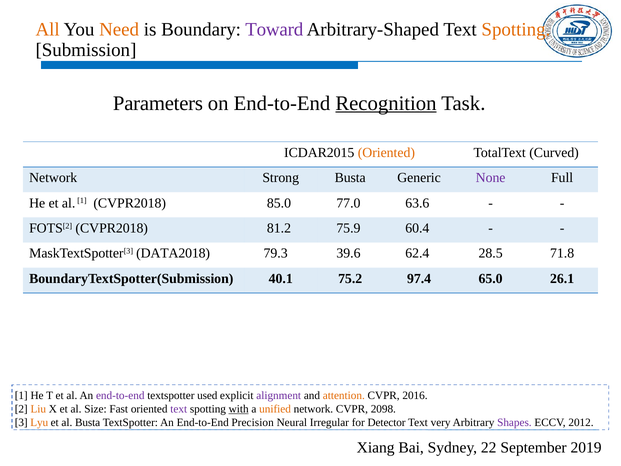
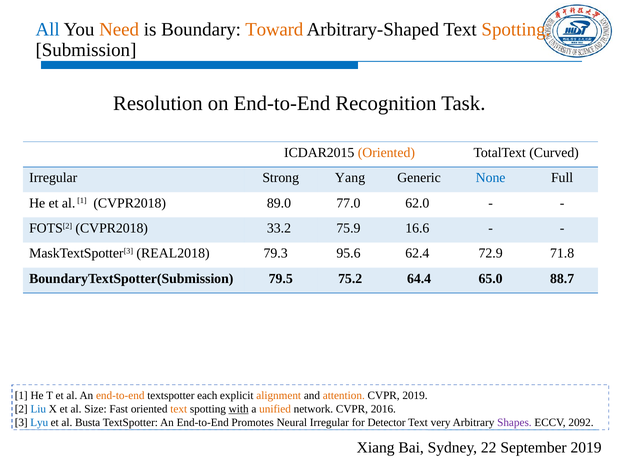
All colour: orange -> blue
Toward colour: purple -> orange
Parameters: Parameters -> Resolution
Recognition underline: present -> none
Network at (53, 178): Network -> Irregular
Strong Busta: Busta -> Yang
None colour: purple -> blue
85.0: 85.0 -> 89.0
63.6: 63.6 -> 62.0
81.2: 81.2 -> 33.2
60.4: 60.4 -> 16.6
DATA2018: DATA2018 -> REAL2018
39.6: 39.6 -> 95.6
28.5: 28.5 -> 72.9
40.1: 40.1 -> 79.5
97.4: 97.4 -> 64.4
26.1: 26.1 -> 88.7
end-to-end at (120, 395) colour: purple -> orange
used: used -> each
alignment colour: purple -> orange
CVPR 2016: 2016 -> 2019
Liu colour: orange -> blue
text at (179, 409) colour: purple -> orange
2098: 2098 -> 2016
Lyu colour: orange -> blue
Precision: Precision -> Promotes
2012: 2012 -> 2092
